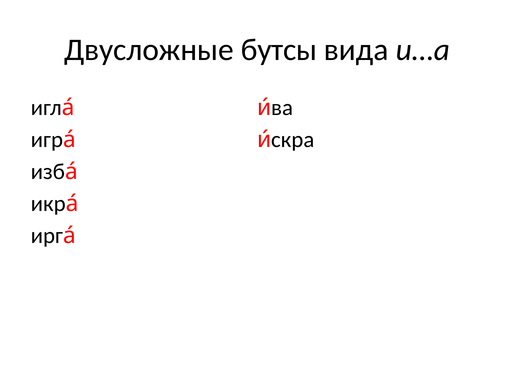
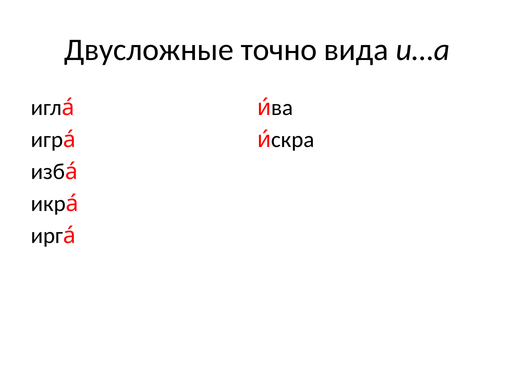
бутсы: бутсы -> точно
